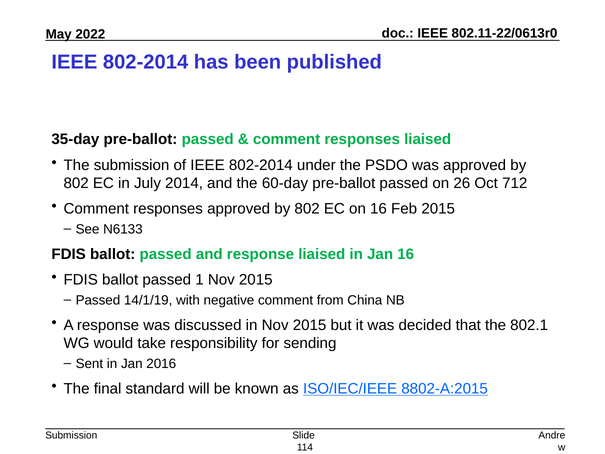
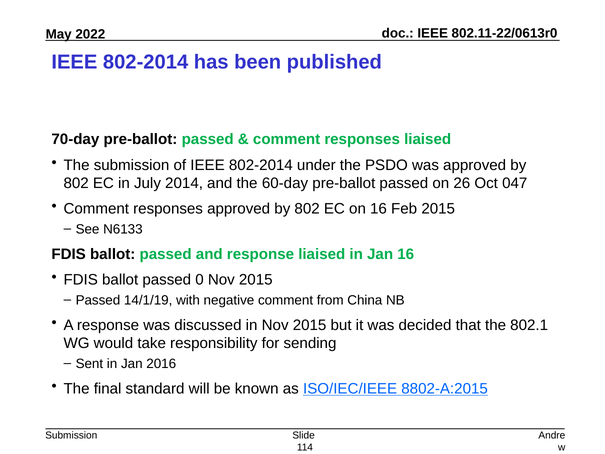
35-day: 35-day -> 70-day
712: 712 -> 047
1: 1 -> 0
